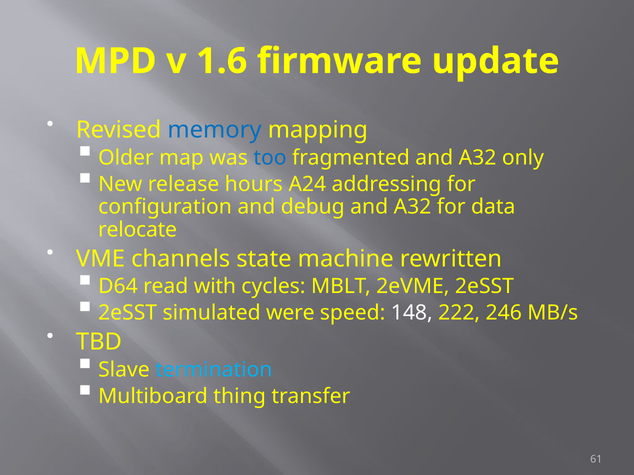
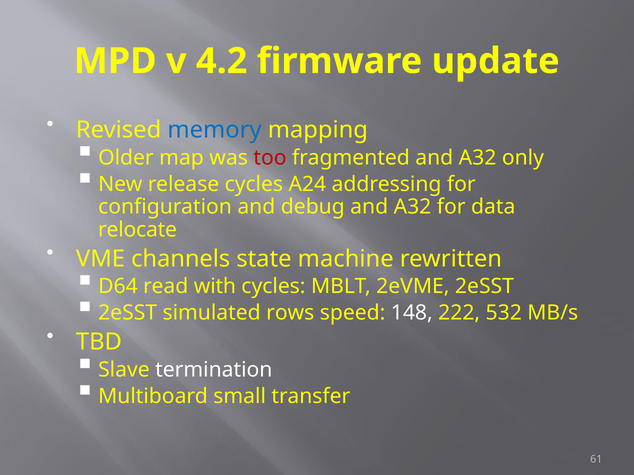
1.6: 1.6 -> 4.2
too colour: blue -> red
release hours: hours -> cycles
were: were -> rows
246: 246 -> 532
termination colour: light blue -> white
thing: thing -> small
